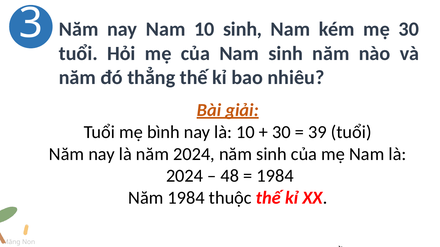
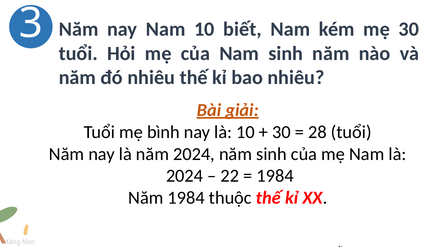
10 sinh: sinh -> biết
đó thẳng: thẳng -> nhiêu
39: 39 -> 28
48: 48 -> 22
